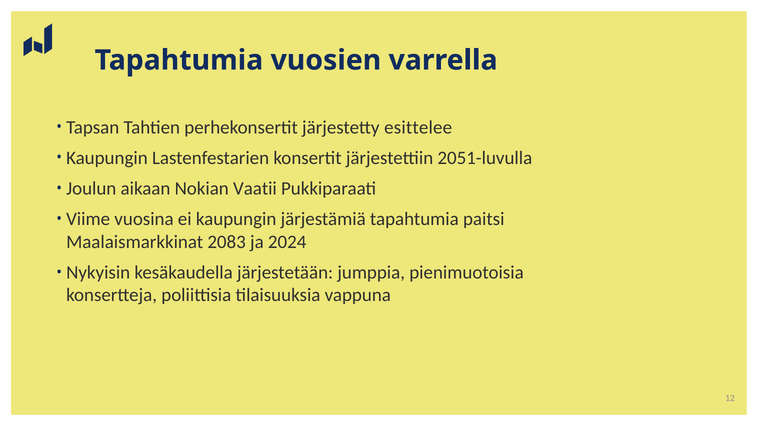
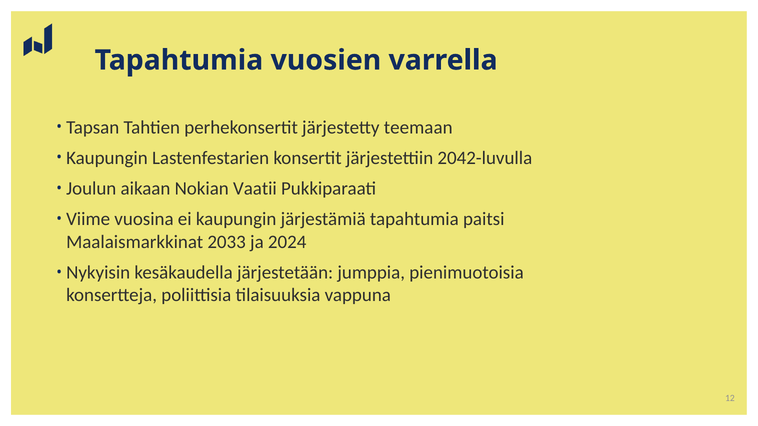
esittelee: esittelee -> teemaan
2051-luvulla: 2051-luvulla -> 2042-luvulla
2083: 2083 -> 2033
